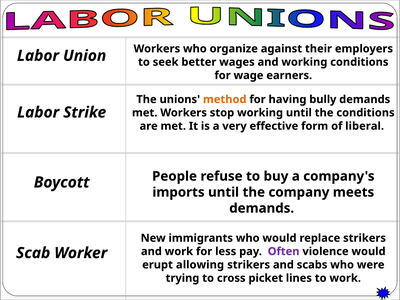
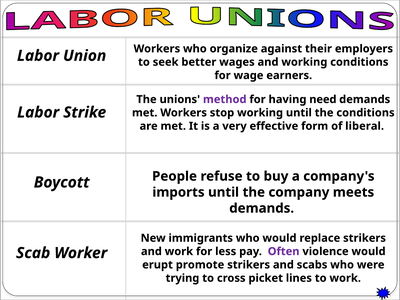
method colour: orange -> purple
bully: bully -> need
allowing: allowing -> promote
